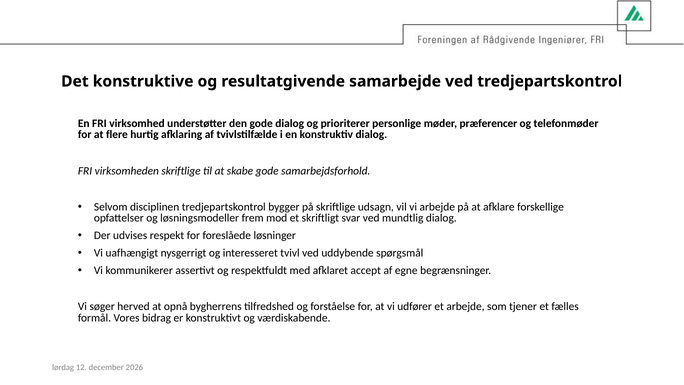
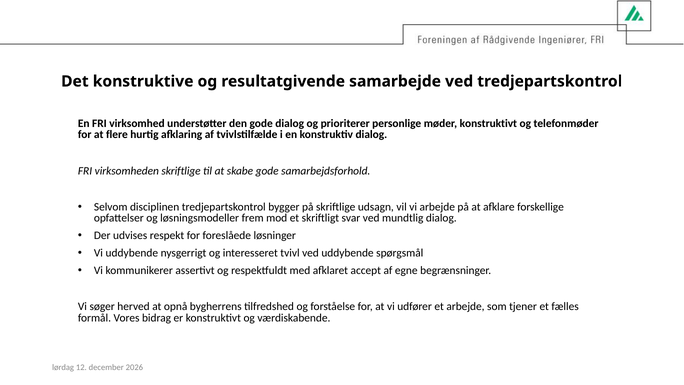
møder præferencer: præferencer -> konstruktivt
Vi uafhængigt: uafhængigt -> uddybende
